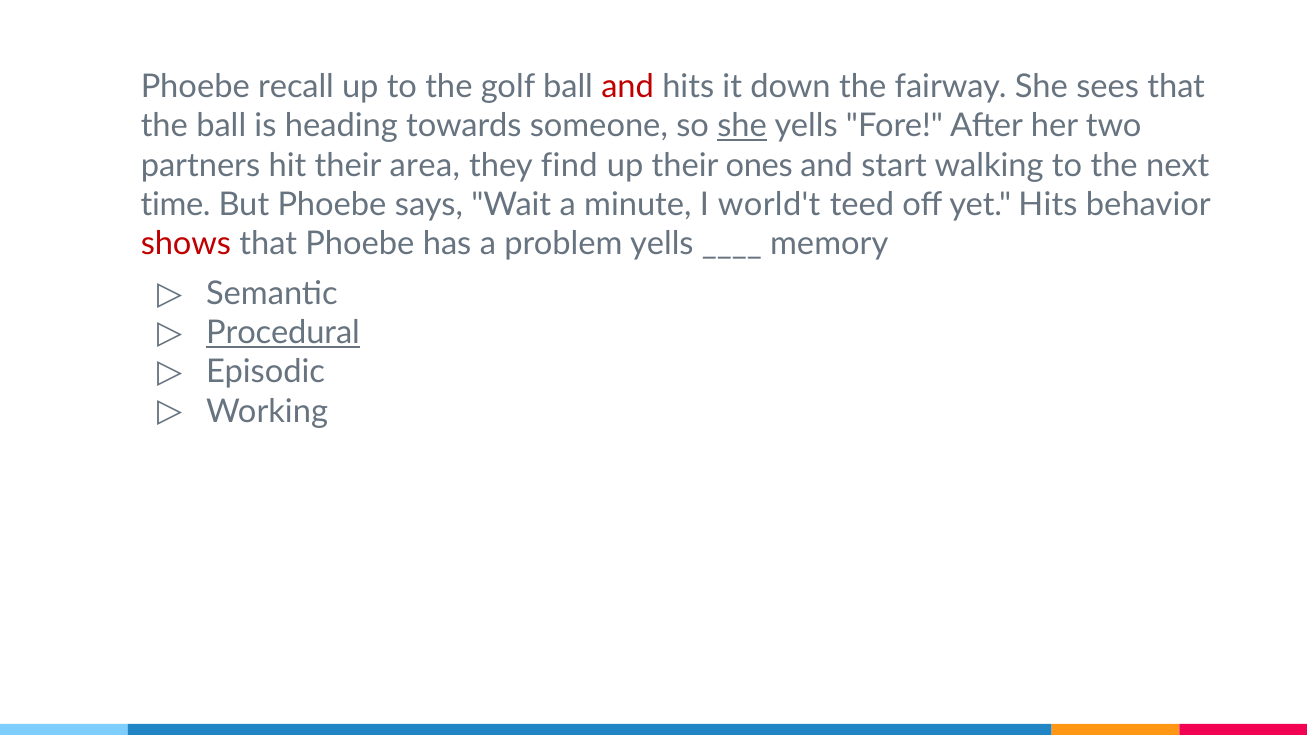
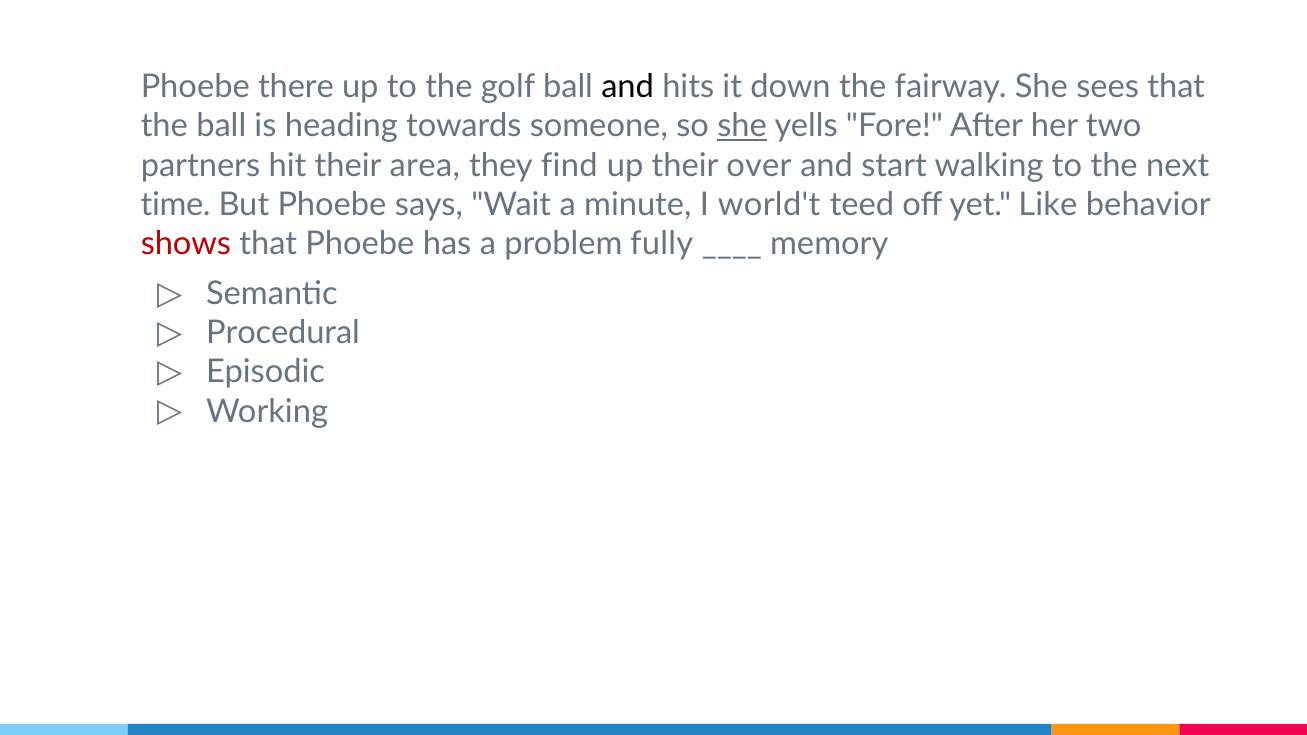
recall: recall -> there
and at (628, 87) colour: red -> black
ones: ones -> over
yet Hits: Hits -> Like
problem yells: yells -> fully
Procedural underline: present -> none
